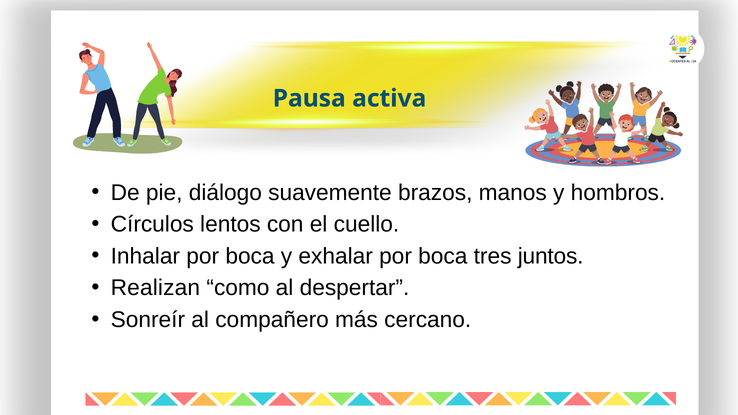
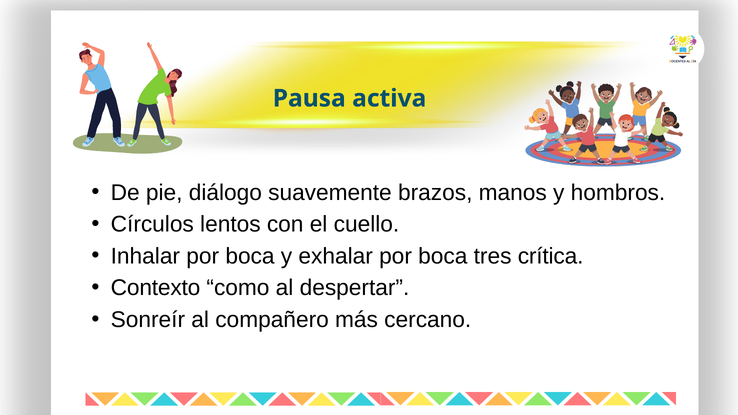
juntos: juntos -> crítica
Realizan: Realizan -> Contexto
